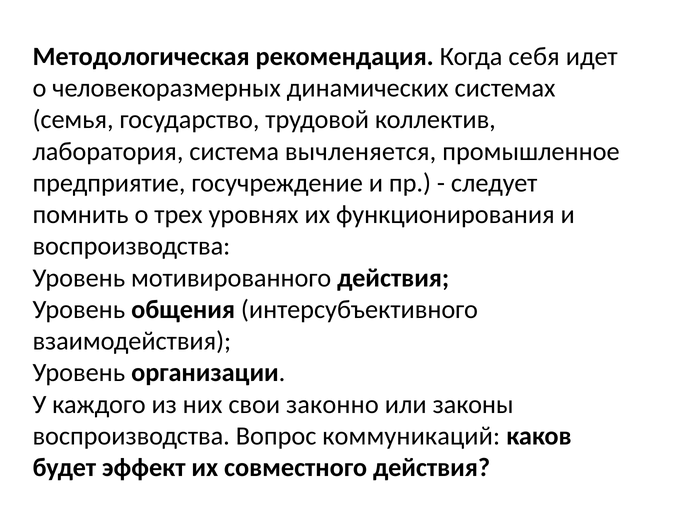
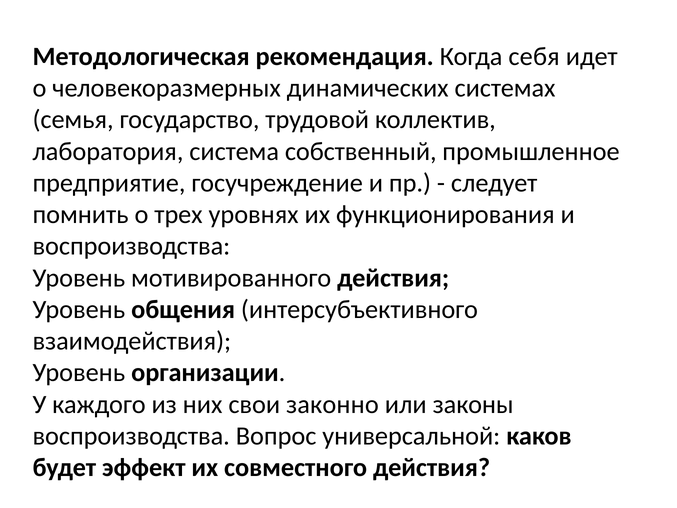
вычленяется: вычленяется -> собственный
коммуникаций: коммуникаций -> универсальной
